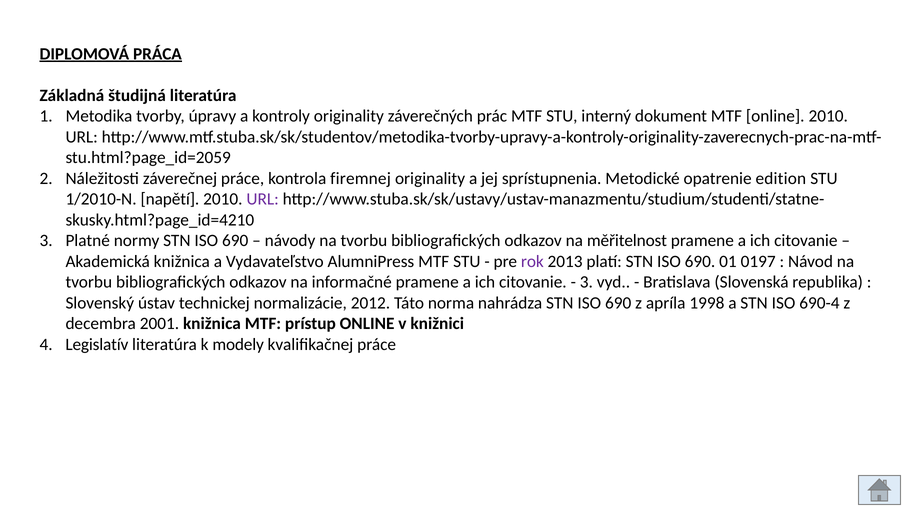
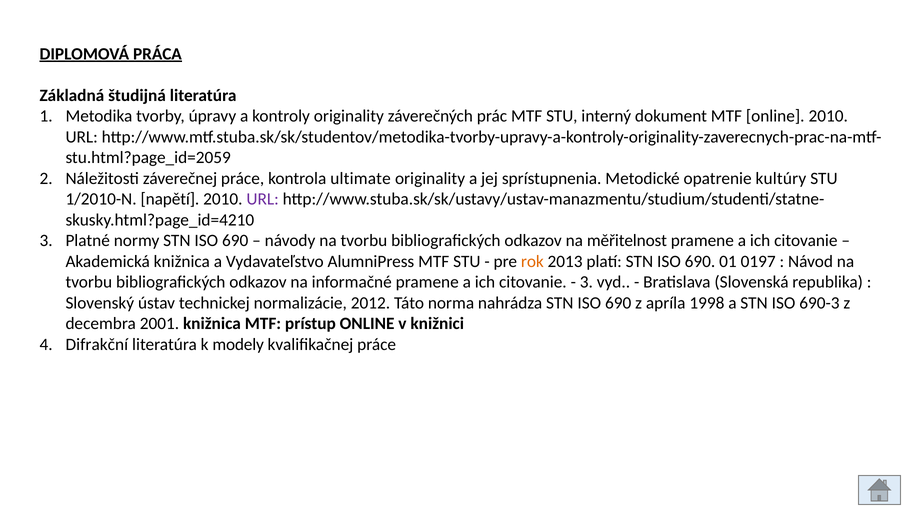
firemnej: firemnej -> ultimate
edition: edition -> kultúry
rok colour: purple -> orange
690-4: 690-4 -> 690-3
Legislatív: Legislatív -> Difrakční
